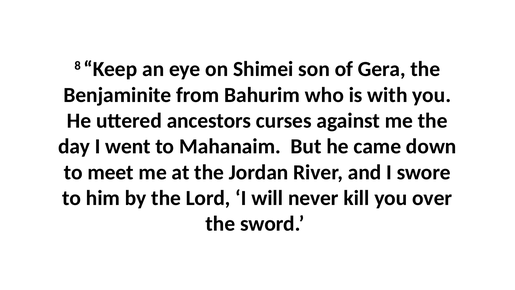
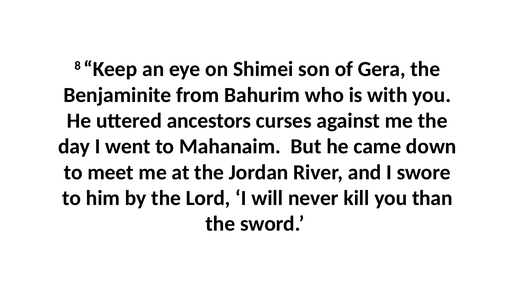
over: over -> than
